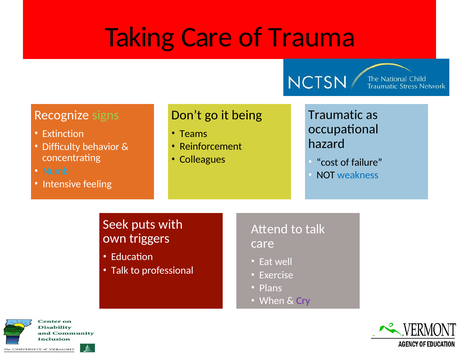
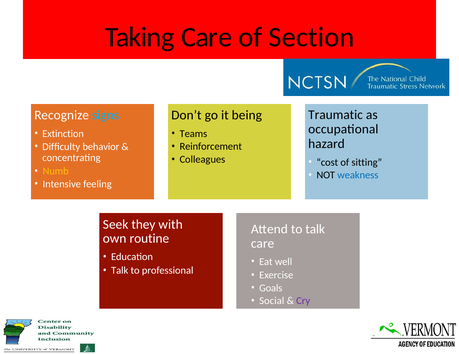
Trauma: Trauma -> Section
signs colour: light green -> light blue
failure: failure -> sitting
Numb colour: light blue -> yellow
puts: puts -> they
triggers: triggers -> routine
Plans: Plans -> Goals
When: When -> Social
